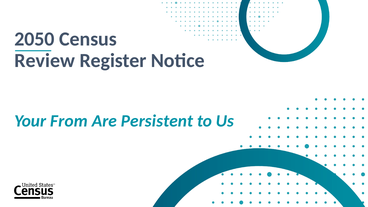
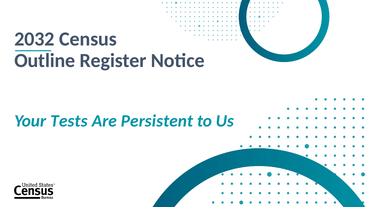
2050: 2050 -> 2032
Review: Review -> Outline
From: From -> Tests
